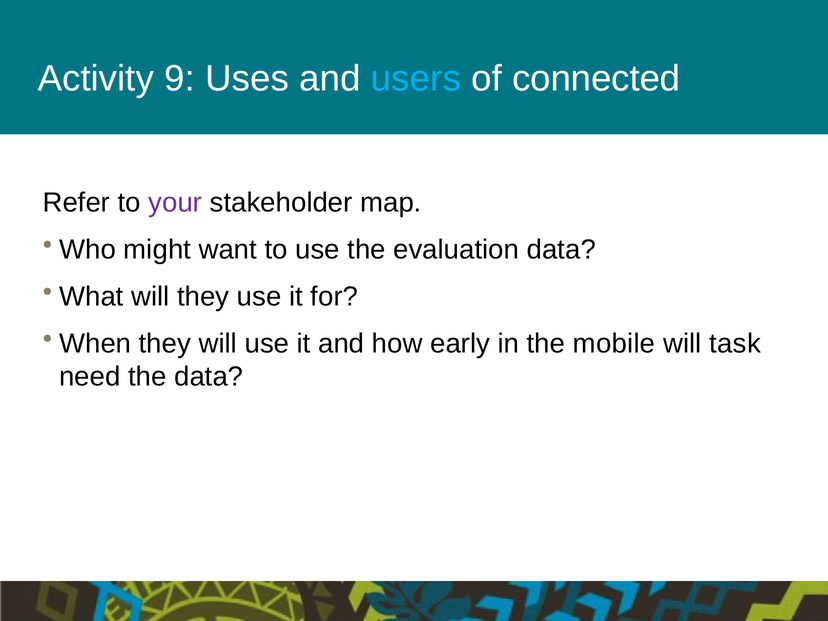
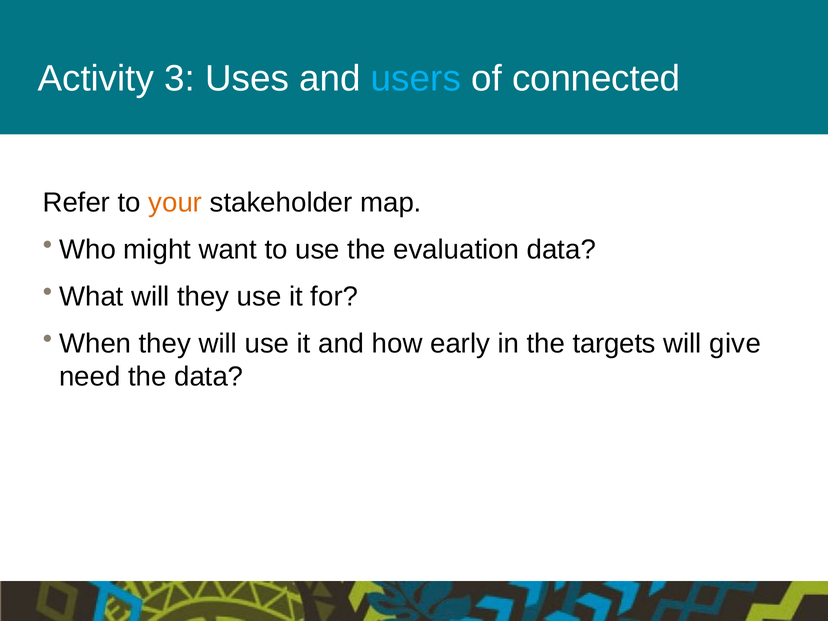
9: 9 -> 3
your colour: purple -> orange
mobile: mobile -> targets
task: task -> give
